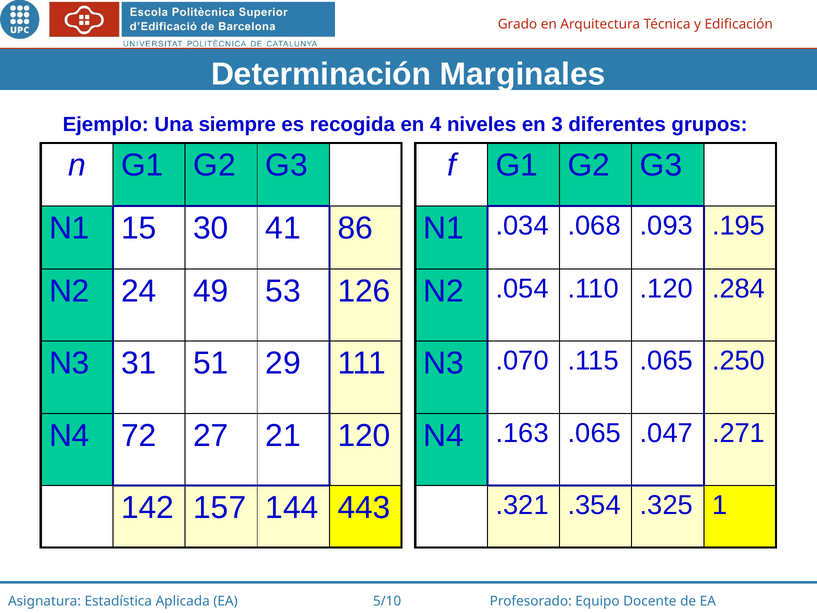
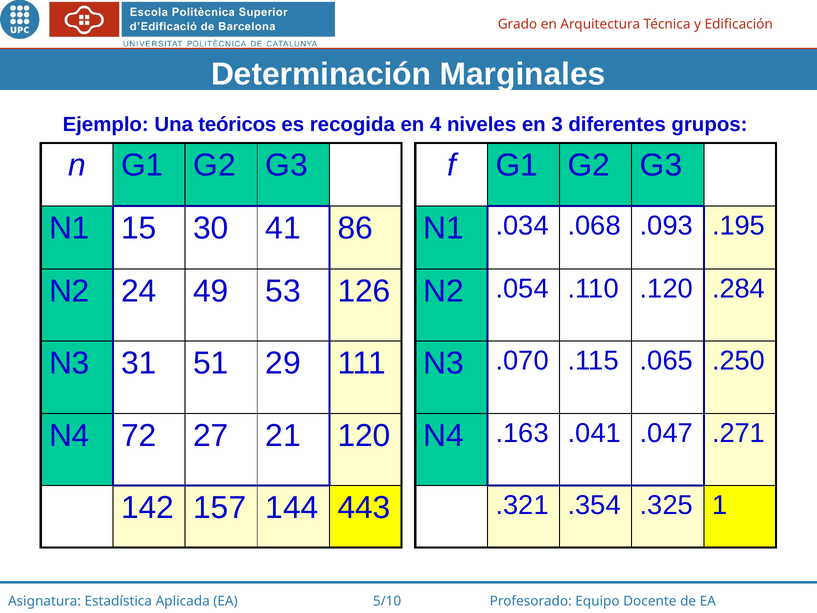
siempre: siempre -> teóricos
.163 .065: .065 -> .041
